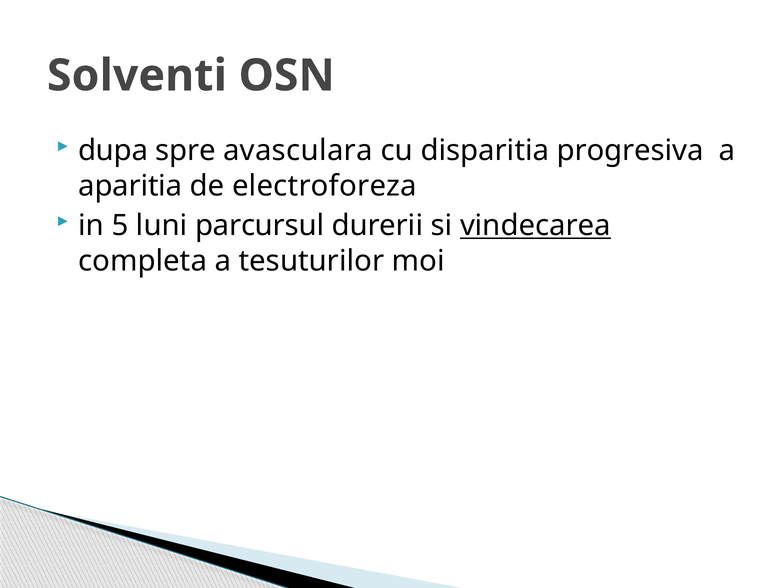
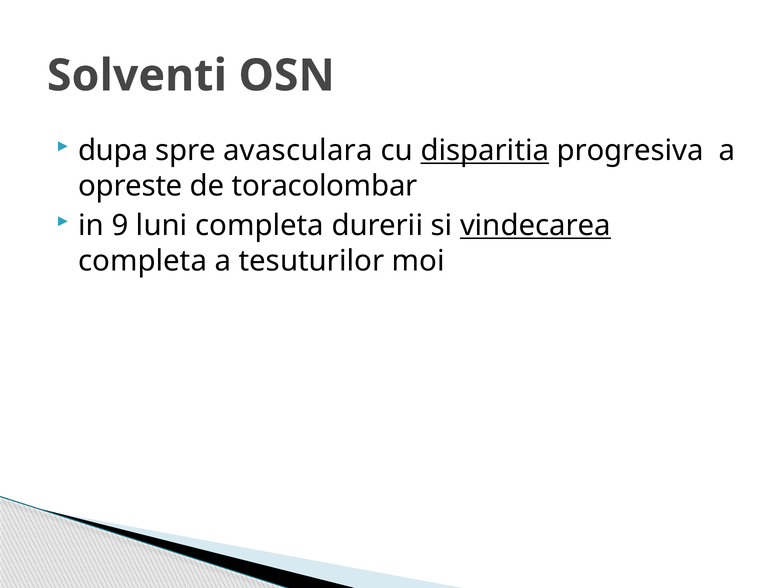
disparitia underline: none -> present
aparitia: aparitia -> opreste
electroforeza: electroforeza -> toracolombar
5: 5 -> 9
luni parcursul: parcursul -> completa
